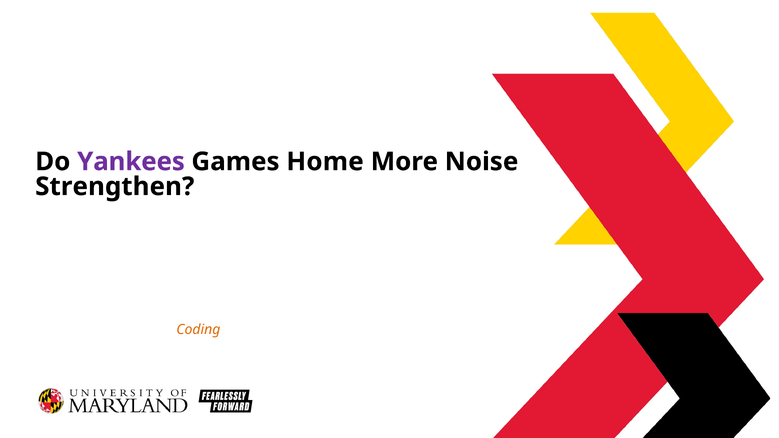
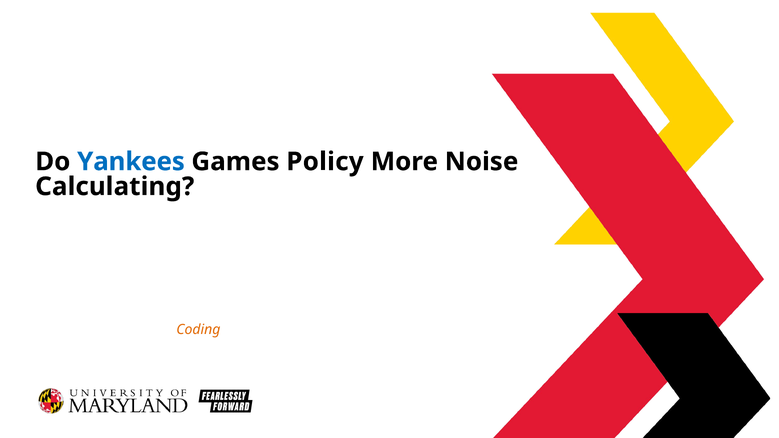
Yankees colour: purple -> blue
Home: Home -> Policy
Strengthen: Strengthen -> Calculating
